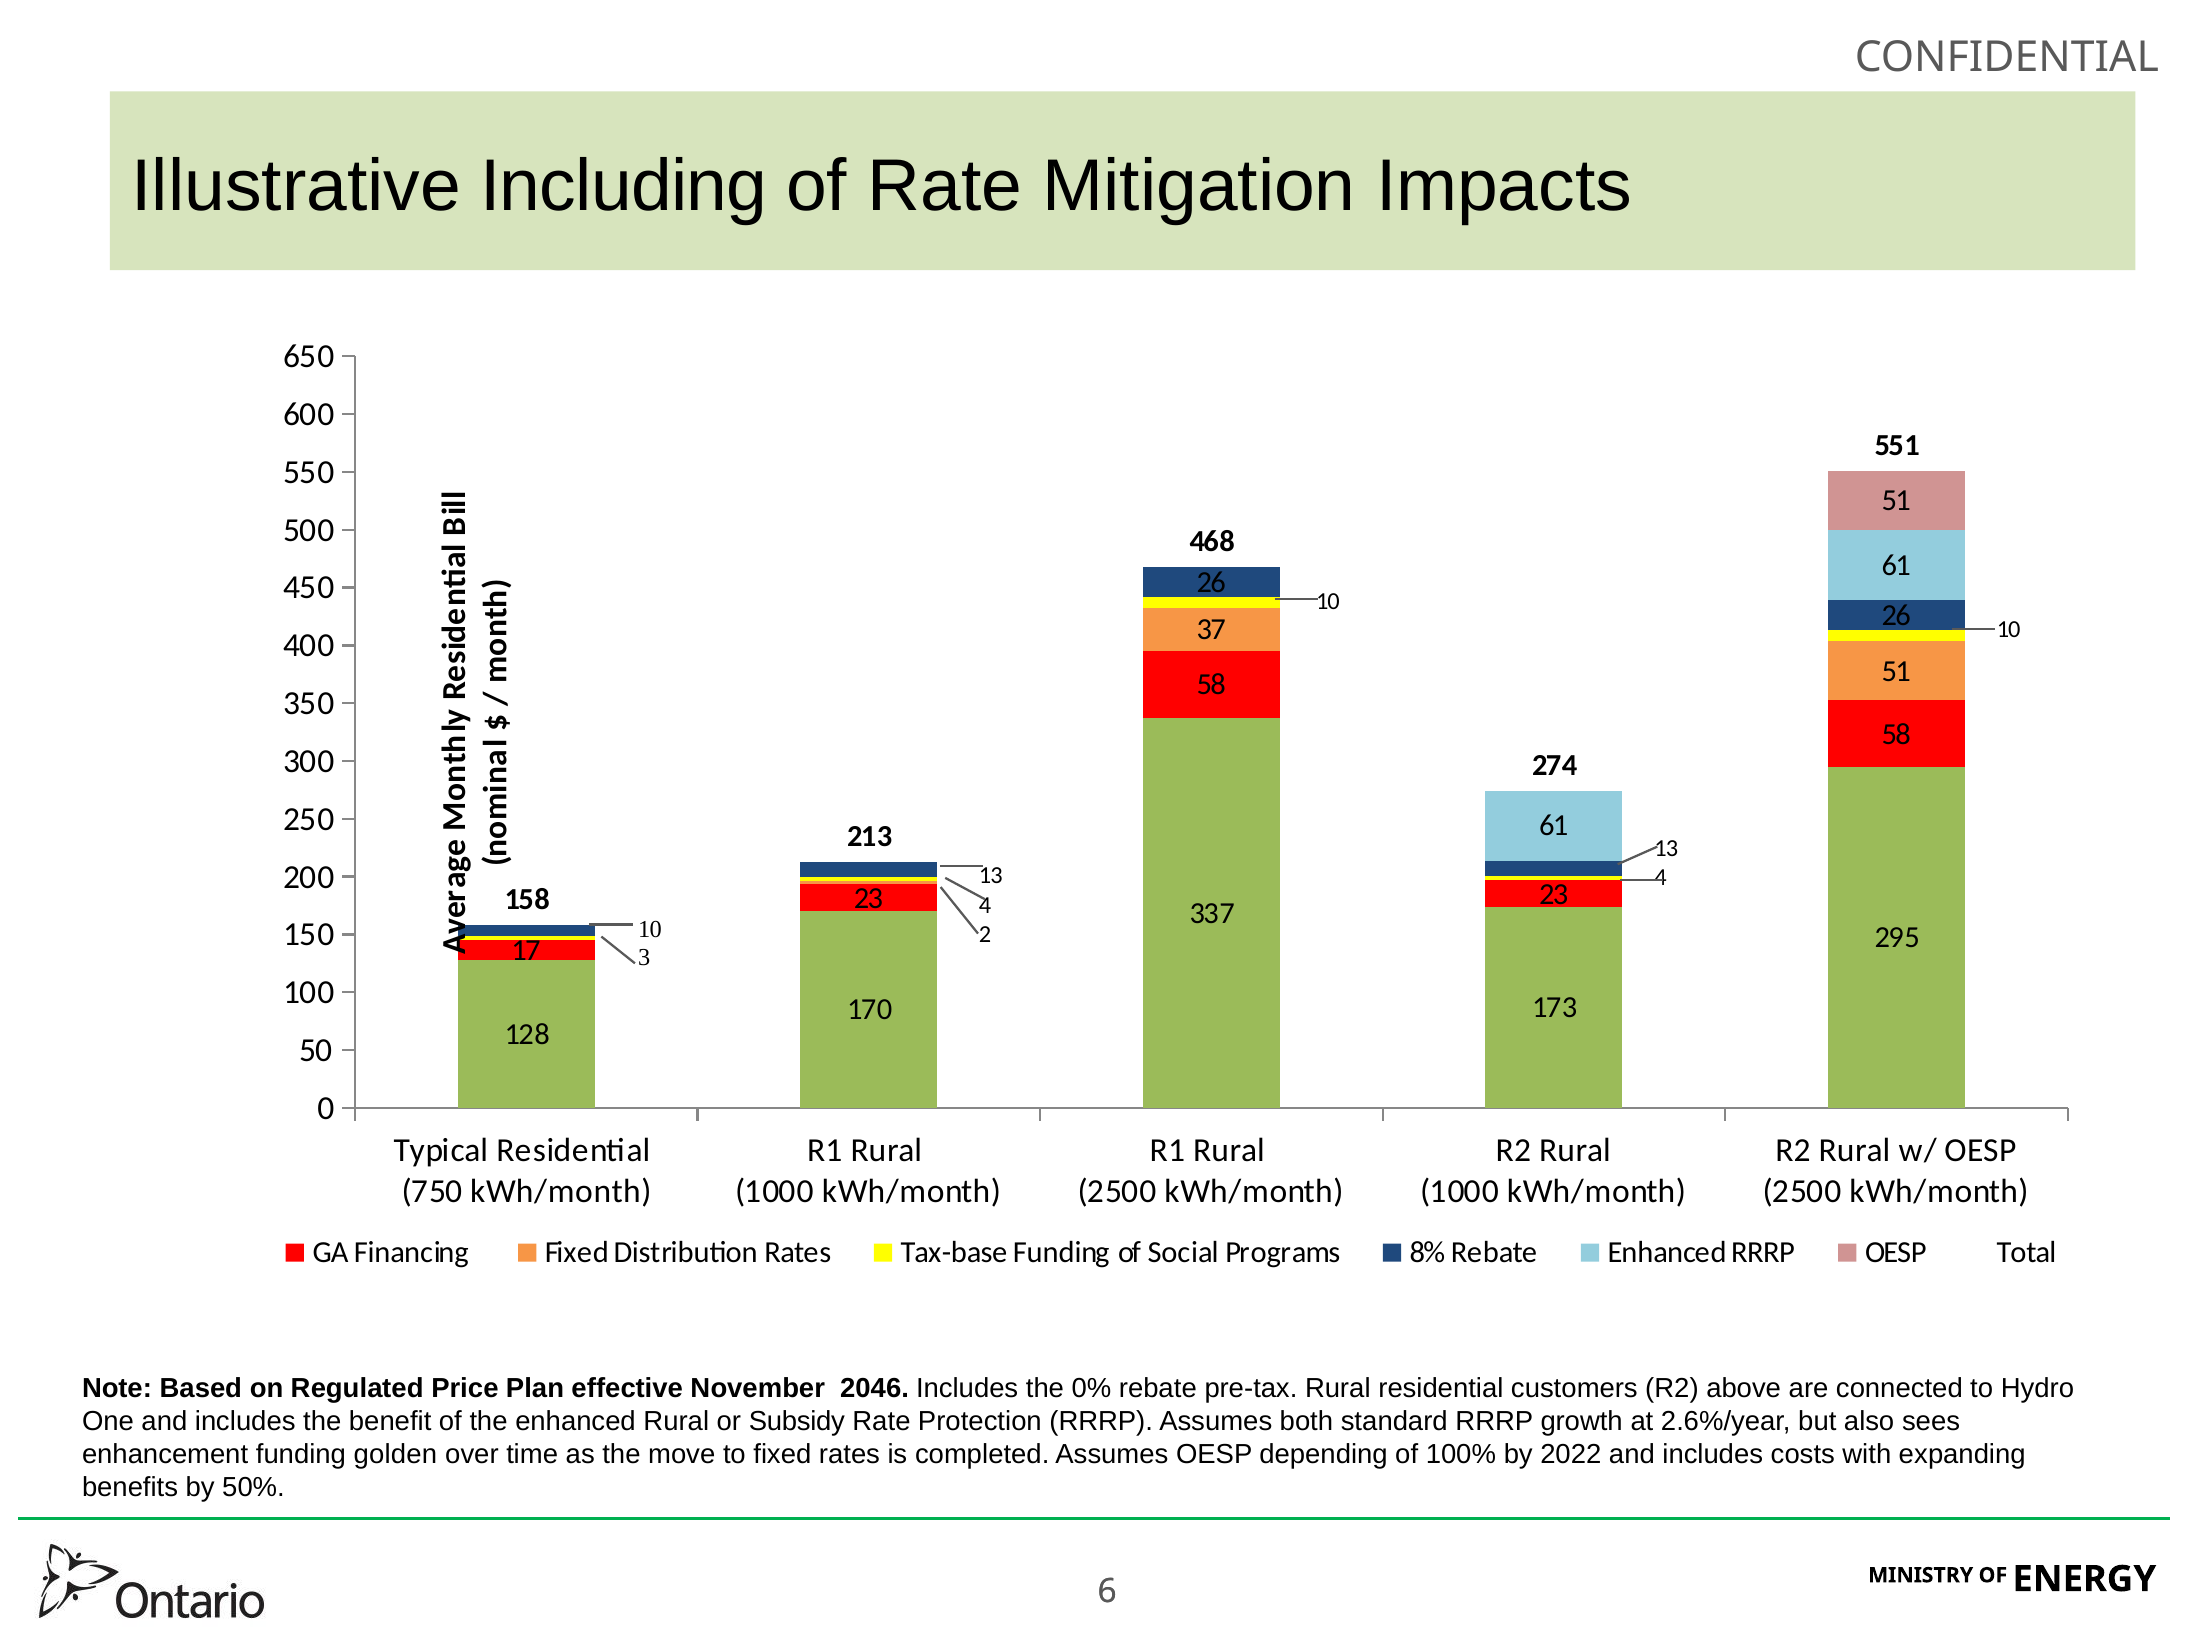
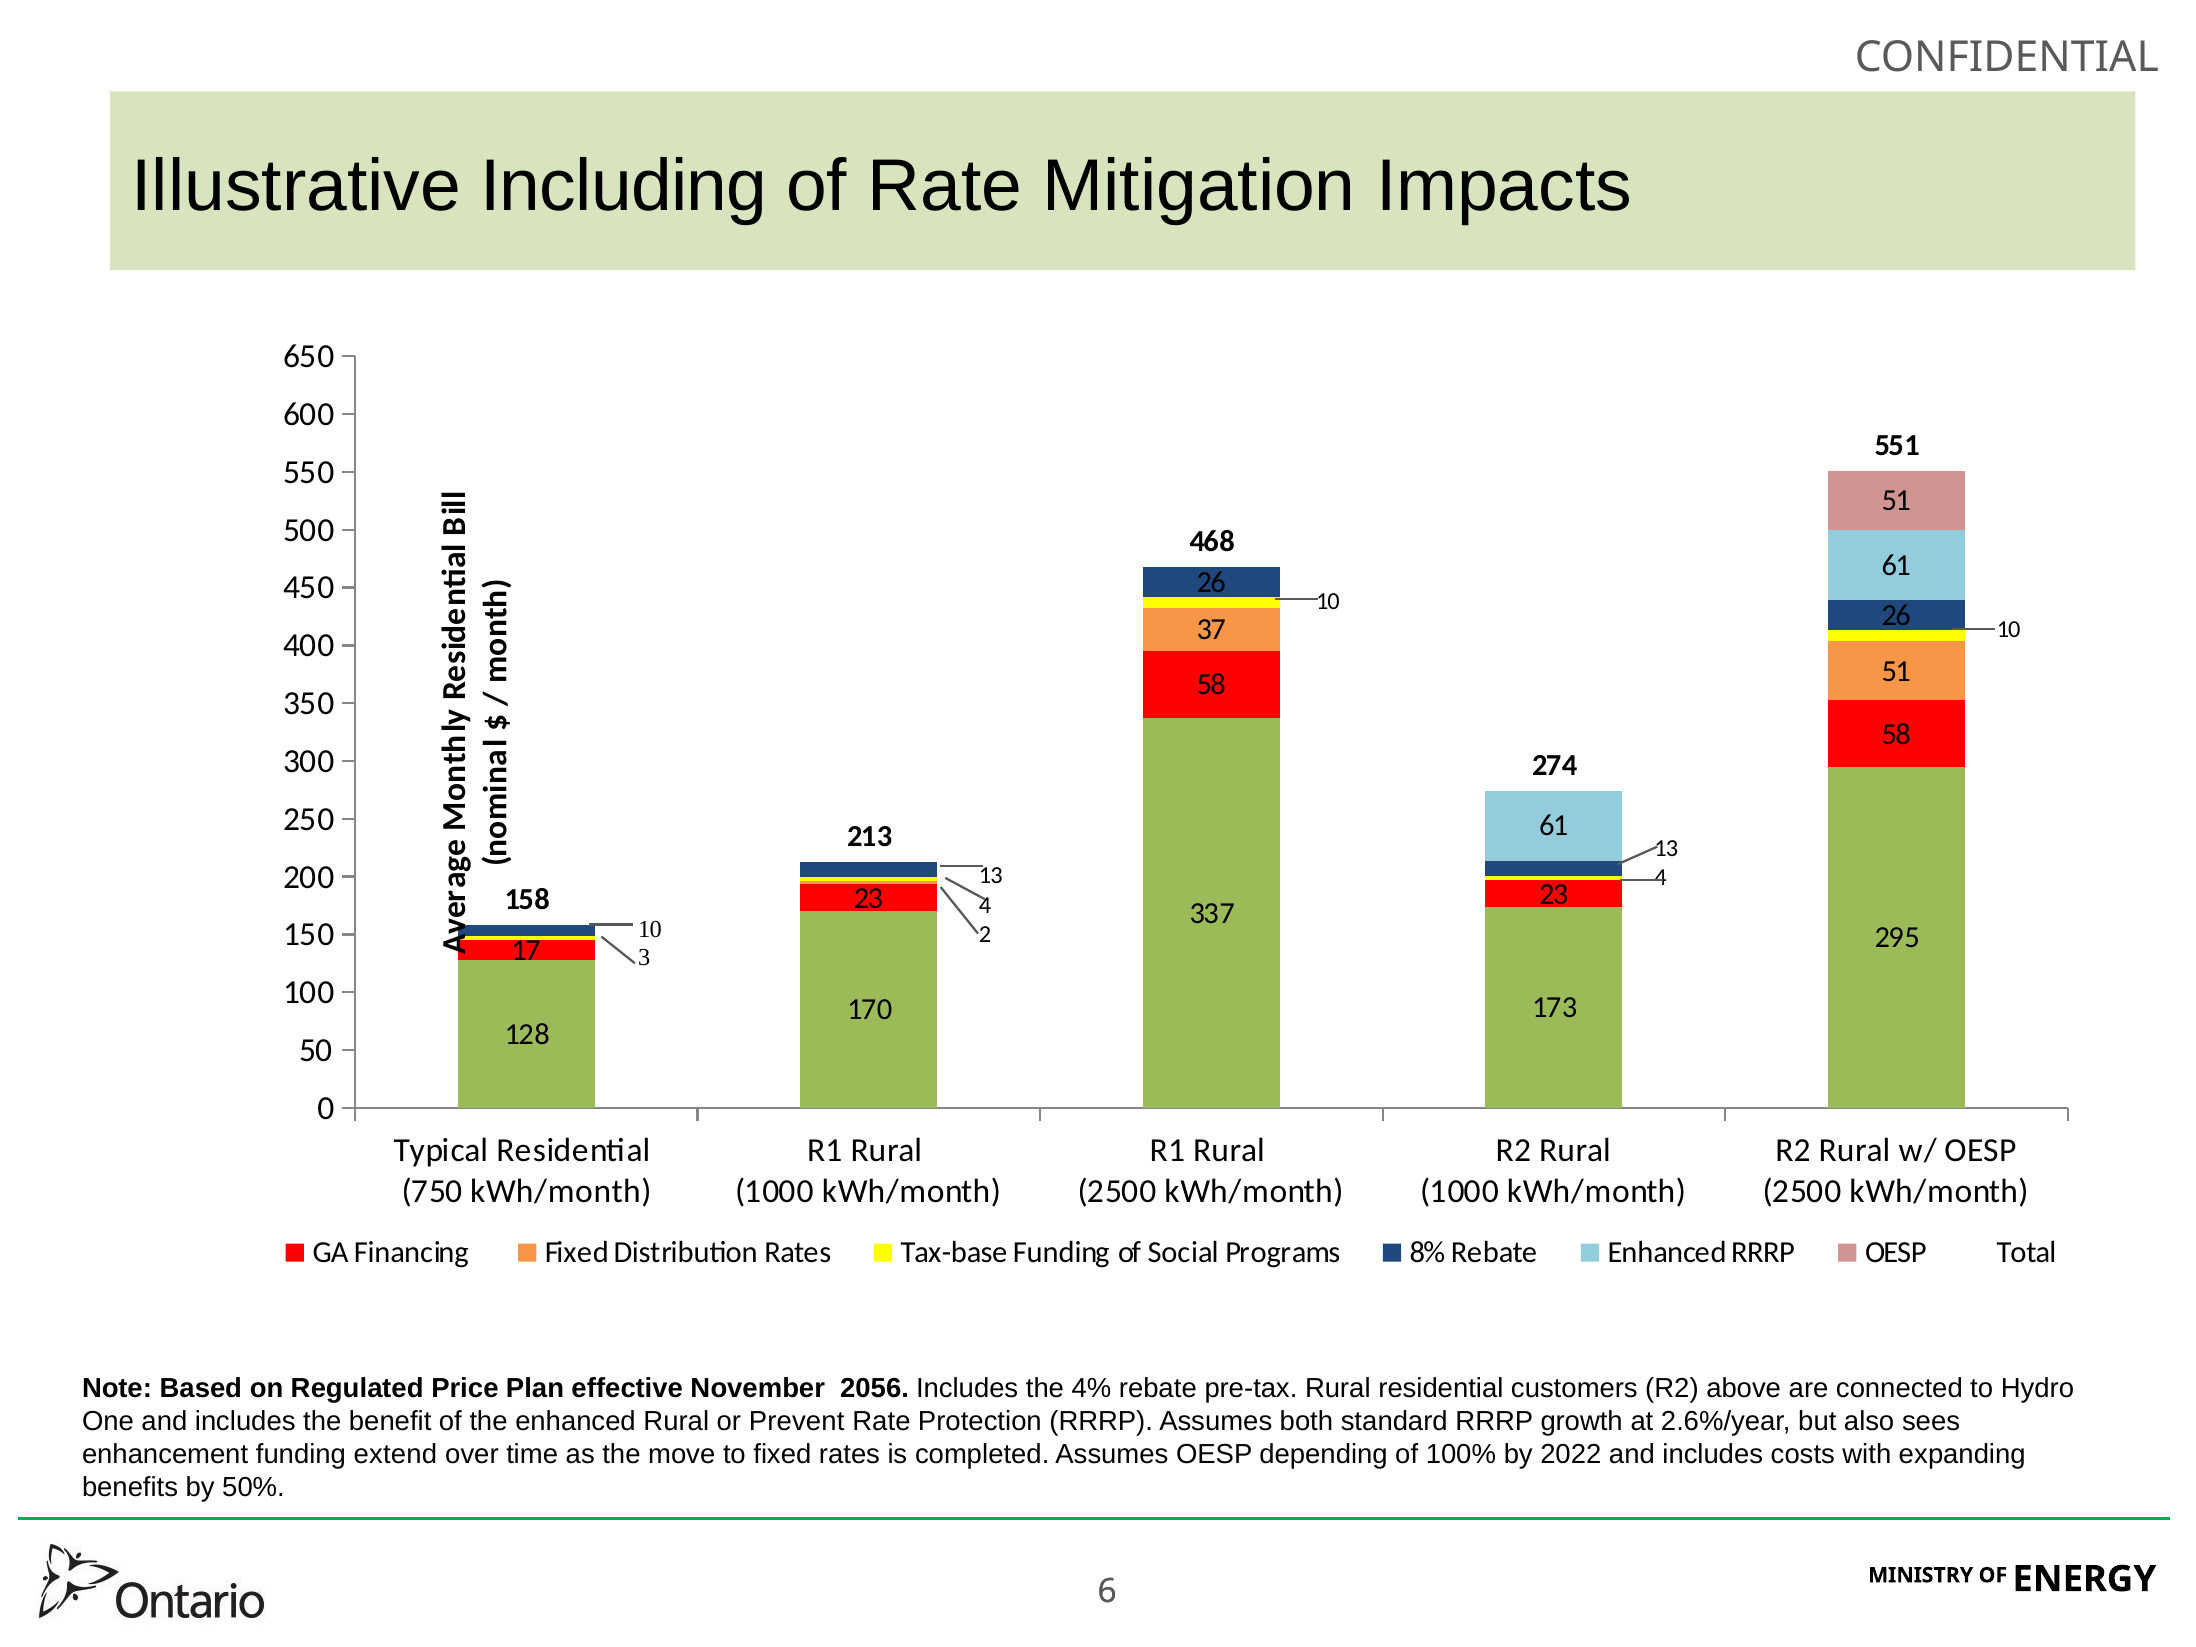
2046: 2046 -> 2056
0%: 0% -> 4%
Subsidy: Subsidy -> Prevent
golden: golden -> extend
